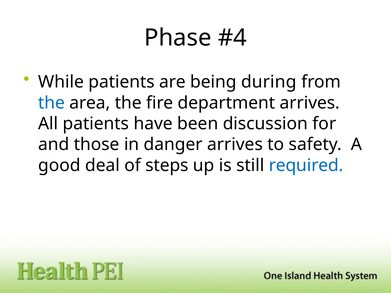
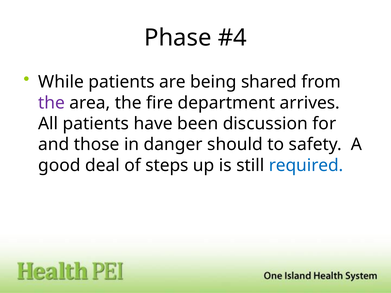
during: during -> shared
the at (52, 103) colour: blue -> purple
danger arrives: arrives -> should
